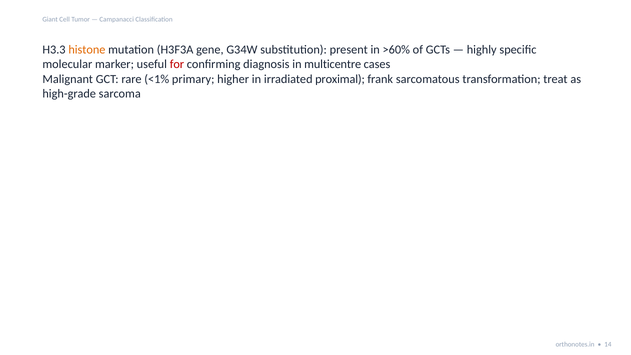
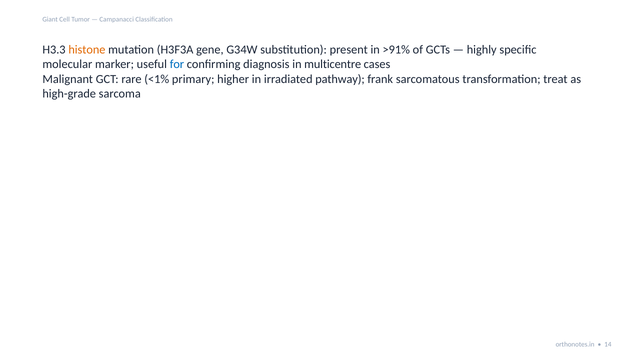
>60%: >60% -> >91%
for colour: red -> blue
proximal: proximal -> pathway
